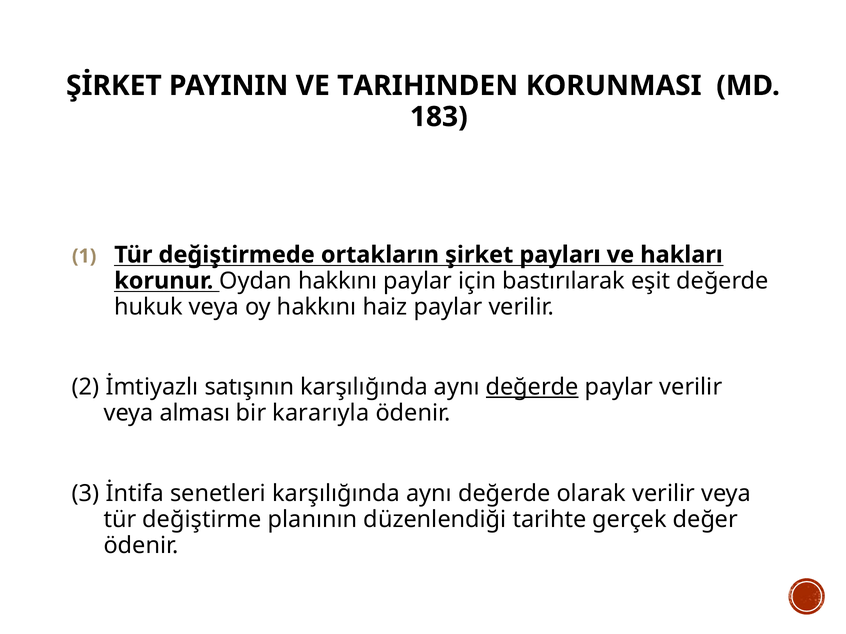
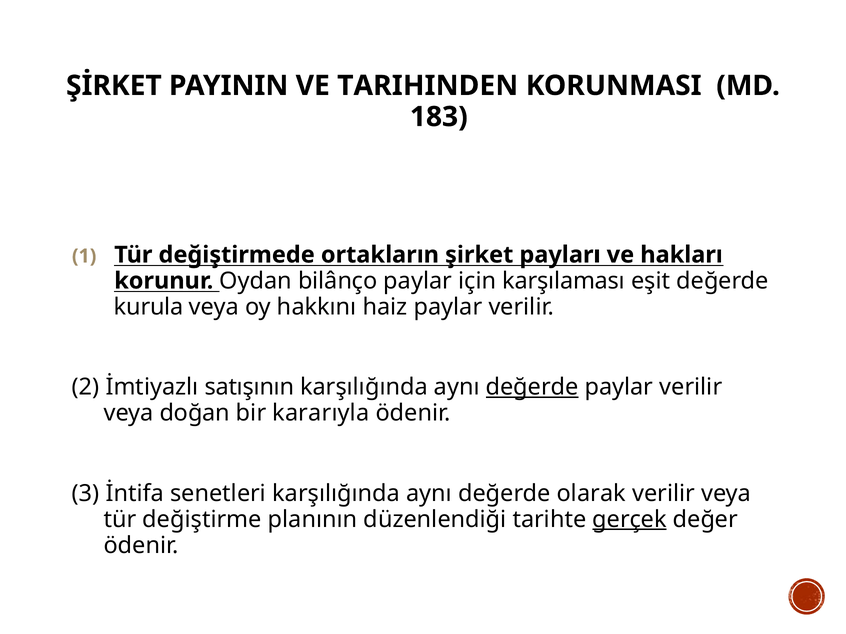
Oydan hakkını: hakkını -> bilânço
bastırılarak: bastırılarak -> karşılaması
hukuk: hukuk -> kurula
alması: alması -> doğan
gerçek underline: none -> present
